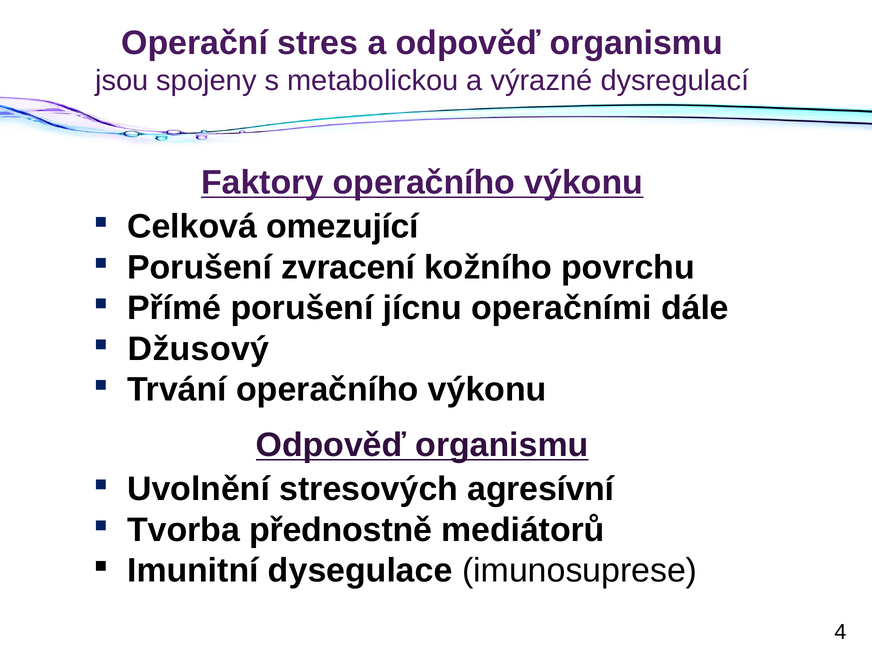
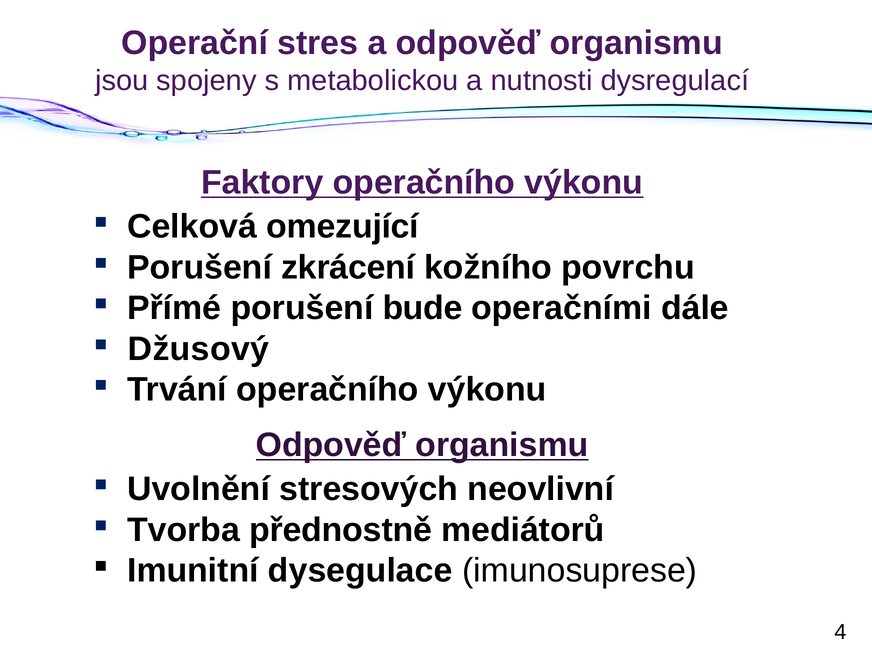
výrazné: výrazné -> nutnosti
zvracení: zvracení -> zkrácení
jícnu: jícnu -> bude
agresívní: agresívní -> neovlivní
